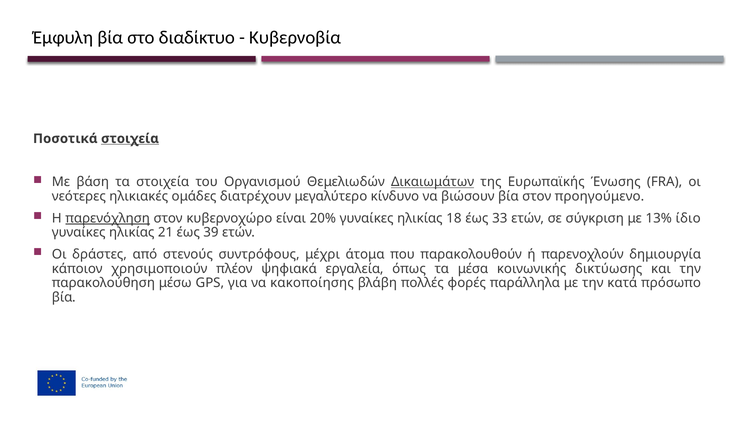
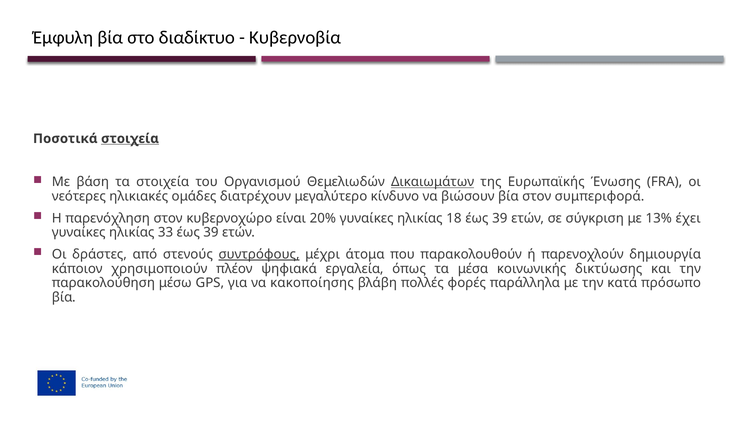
προηγούμενο: προηγούμενο -> συμπεριφορά
παρενόχληση underline: present -> none
18 έως 33: 33 -> 39
ίδιο: ίδιο -> έχει
21: 21 -> 33
συντρόφους underline: none -> present
